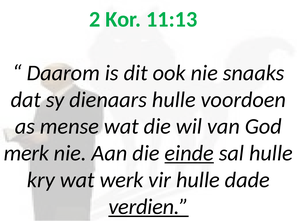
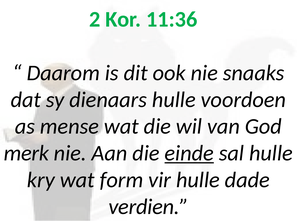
11:13: 11:13 -> 11:36
werk: werk -> form
verdien underline: present -> none
